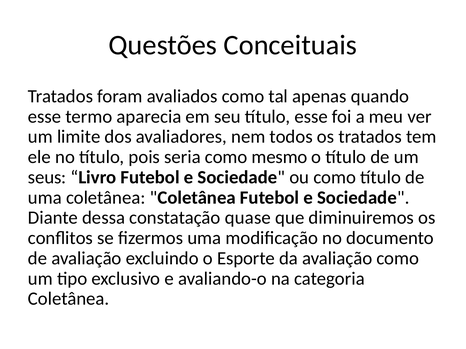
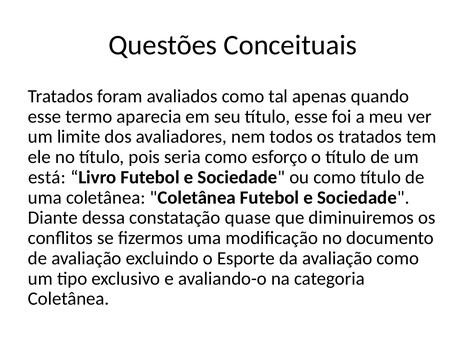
mesmo: mesmo -> esforço
seus: seus -> está
